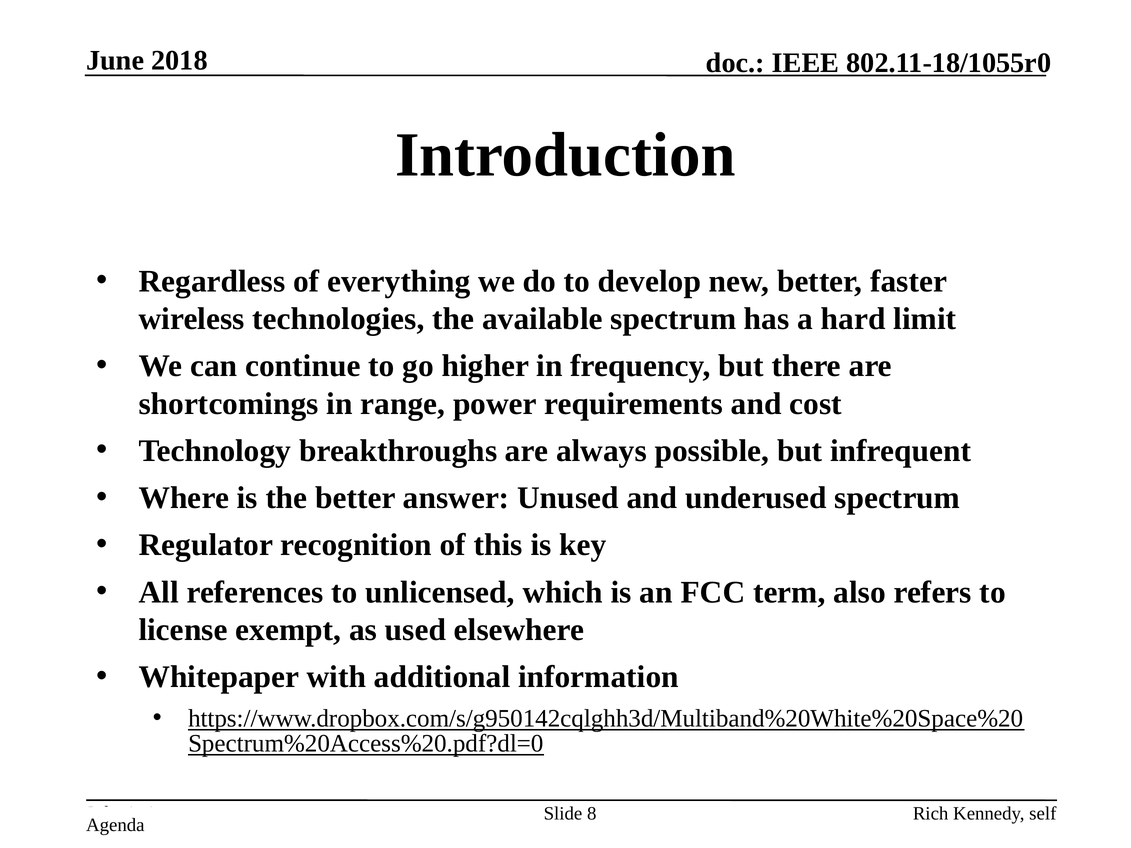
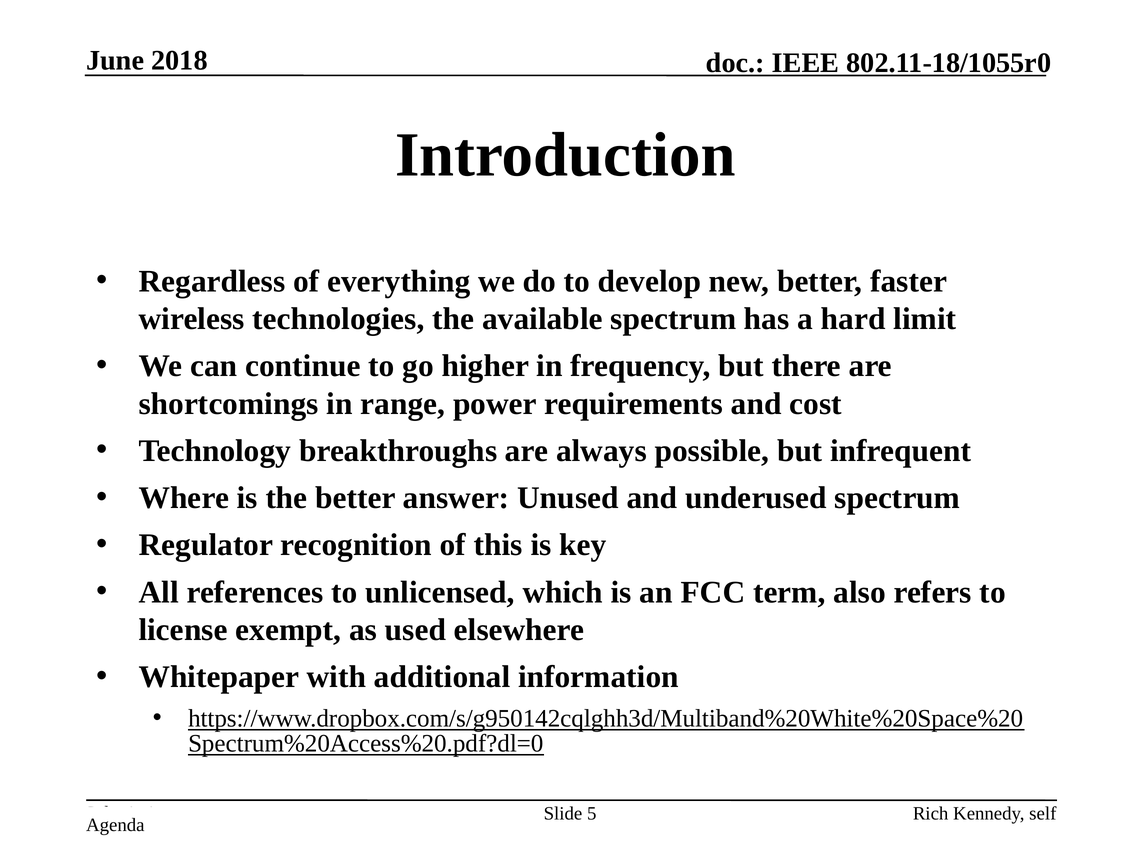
8: 8 -> 5
